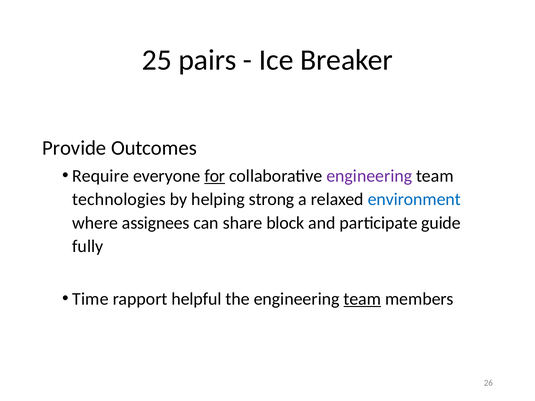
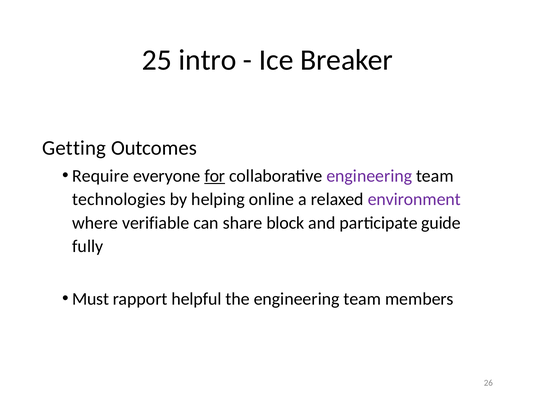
pairs: pairs -> intro
Provide: Provide -> Getting
strong: strong -> online
environment colour: blue -> purple
assignees: assignees -> verifiable
Time: Time -> Must
team at (362, 299) underline: present -> none
